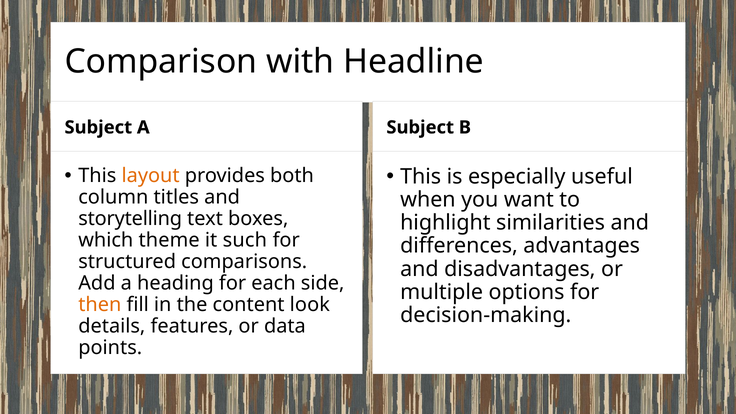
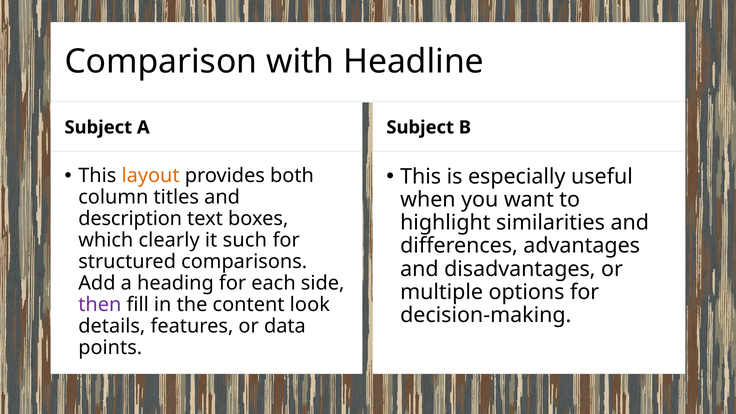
storytelling: storytelling -> description
theme: theme -> clearly
then colour: orange -> purple
